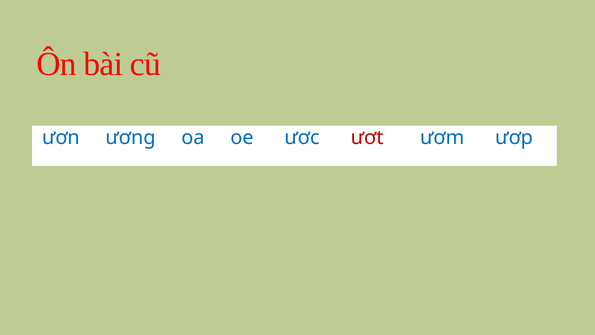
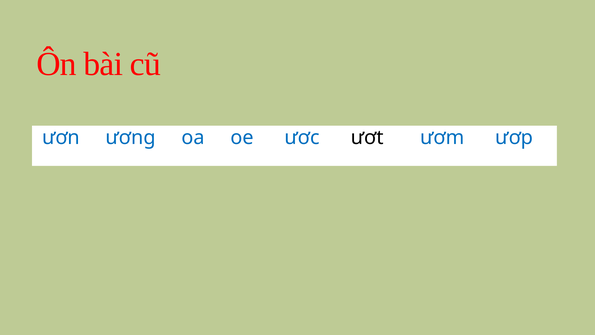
ươt colour: red -> black
